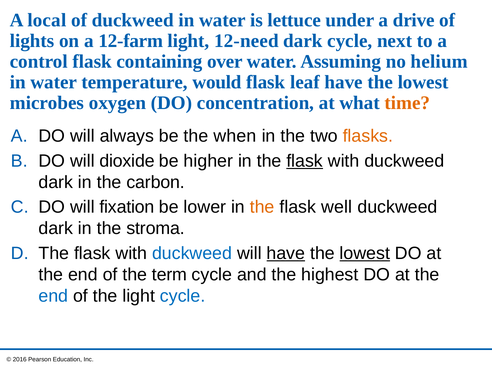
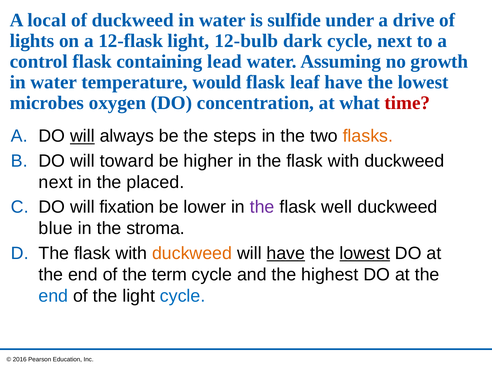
lettuce: lettuce -> sulfide
12-farm: 12-farm -> 12-flask
12-need: 12-need -> 12-bulb
over: over -> lead
helium: helium -> growth
time colour: orange -> red
will at (82, 136) underline: none -> present
when: when -> steps
dioxide: dioxide -> toward
flask at (305, 161) underline: present -> none
dark at (56, 182): dark -> next
carbon: carbon -> placed
the at (262, 207) colour: orange -> purple
dark at (56, 228): dark -> blue
duckweed at (192, 253) colour: blue -> orange
